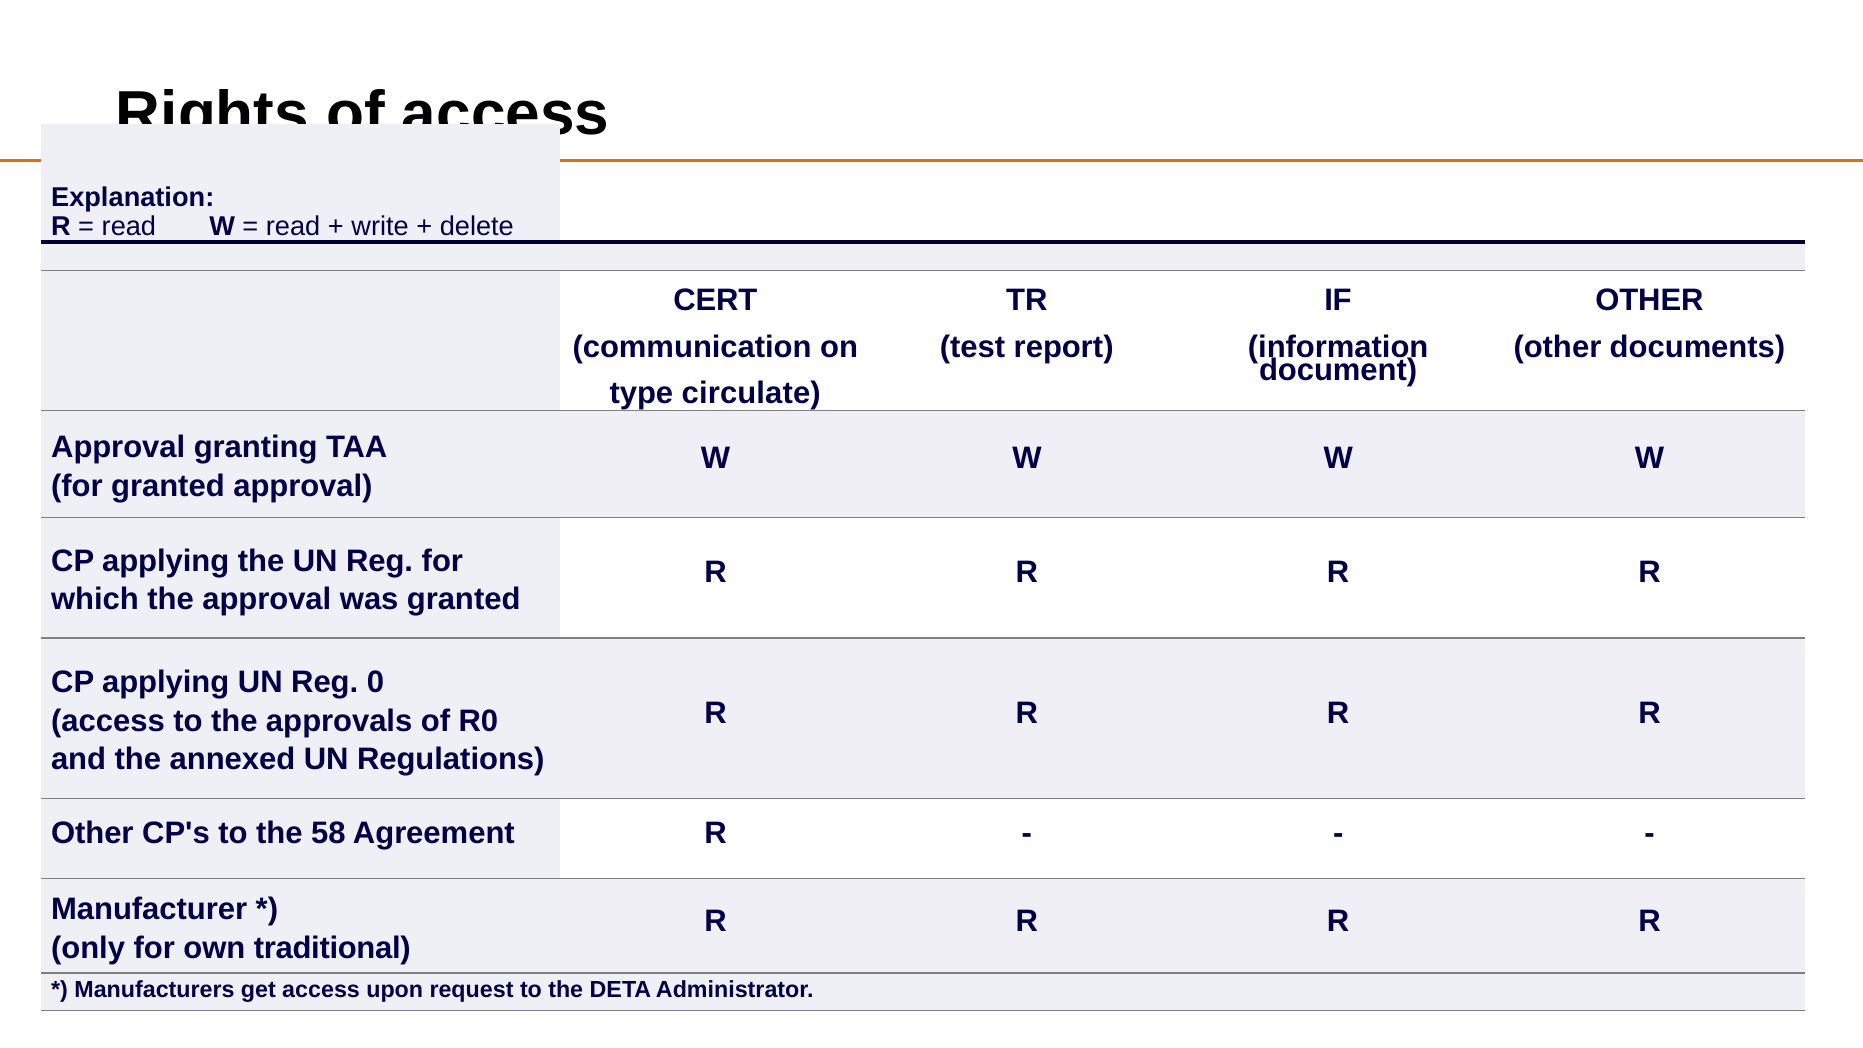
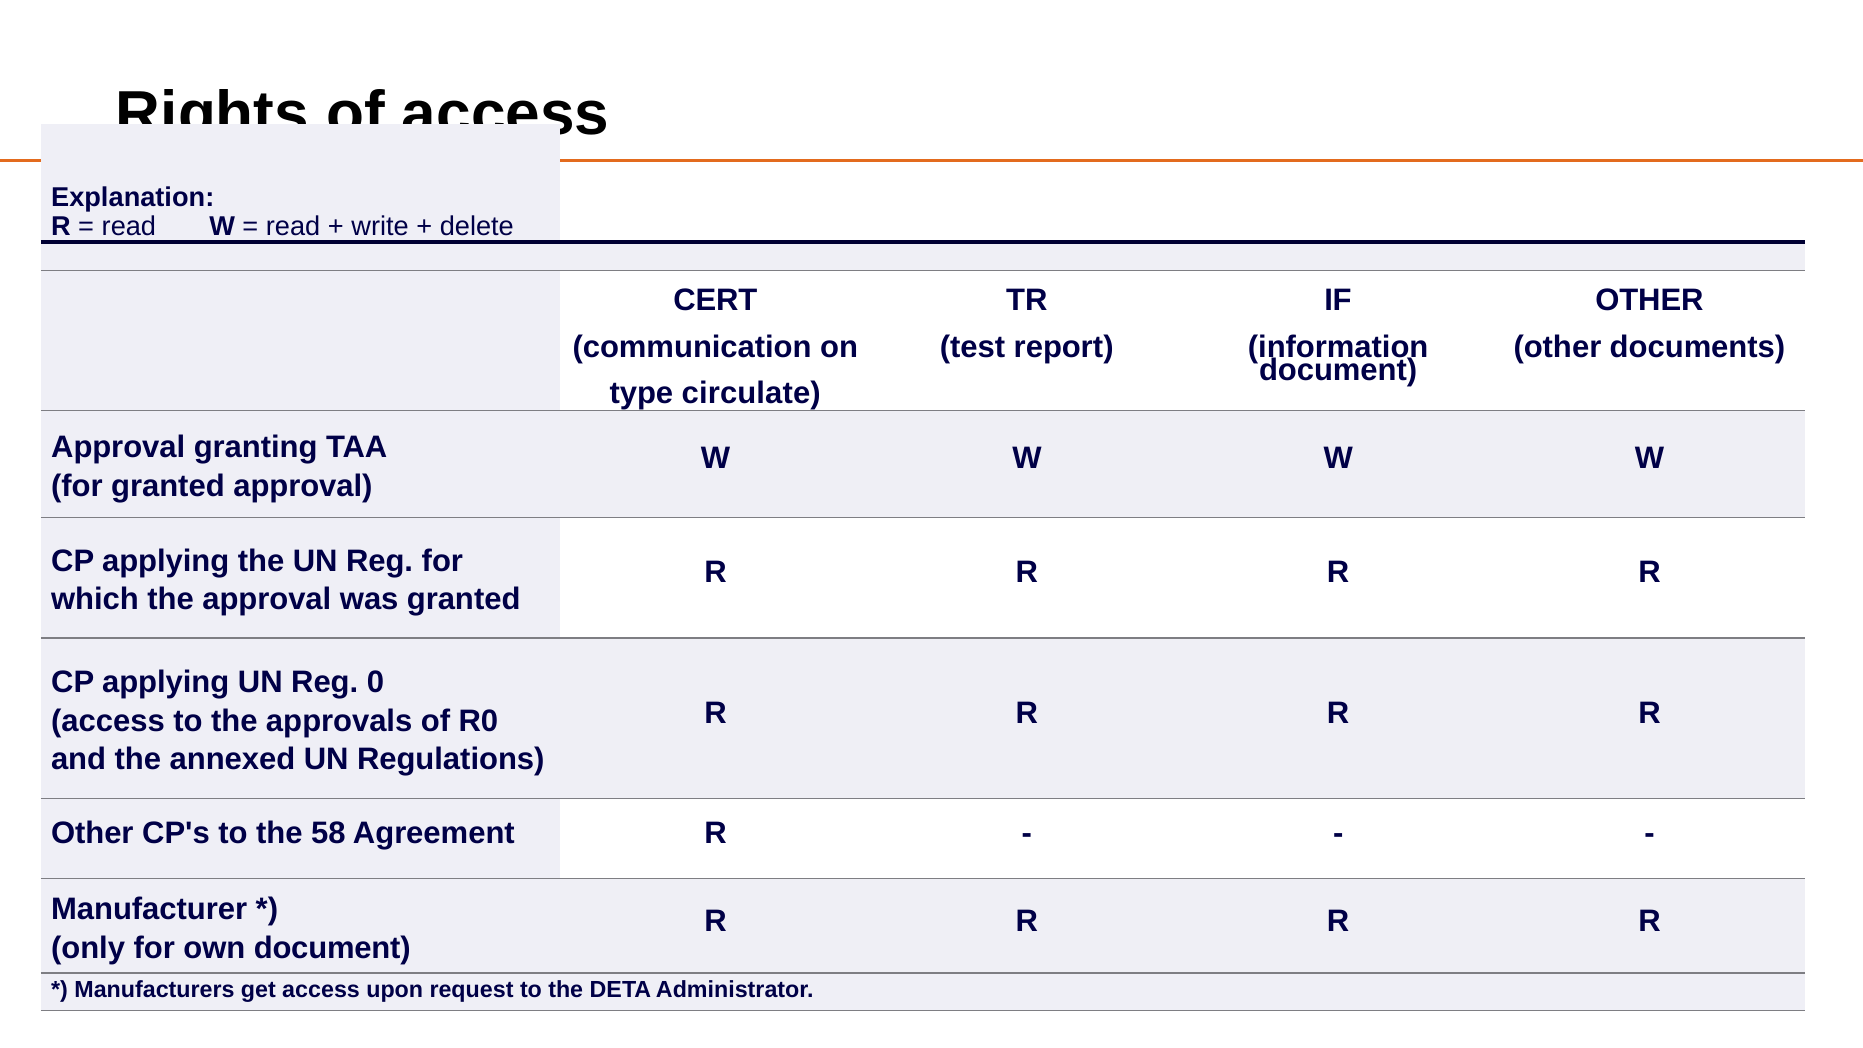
own traditional: traditional -> document
